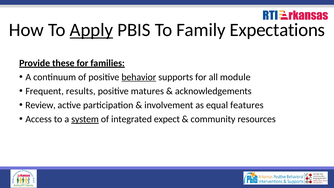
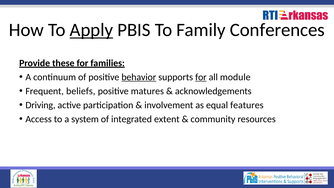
Expectations: Expectations -> Conferences
for at (201, 77) underline: none -> present
results: results -> beliefs
Review: Review -> Driving
system underline: present -> none
expect: expect -> extent
